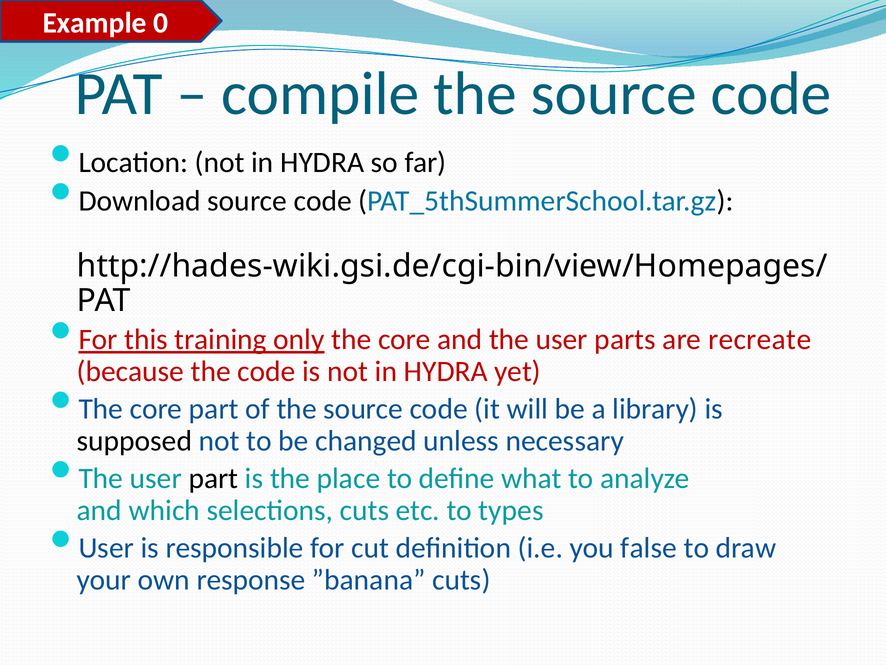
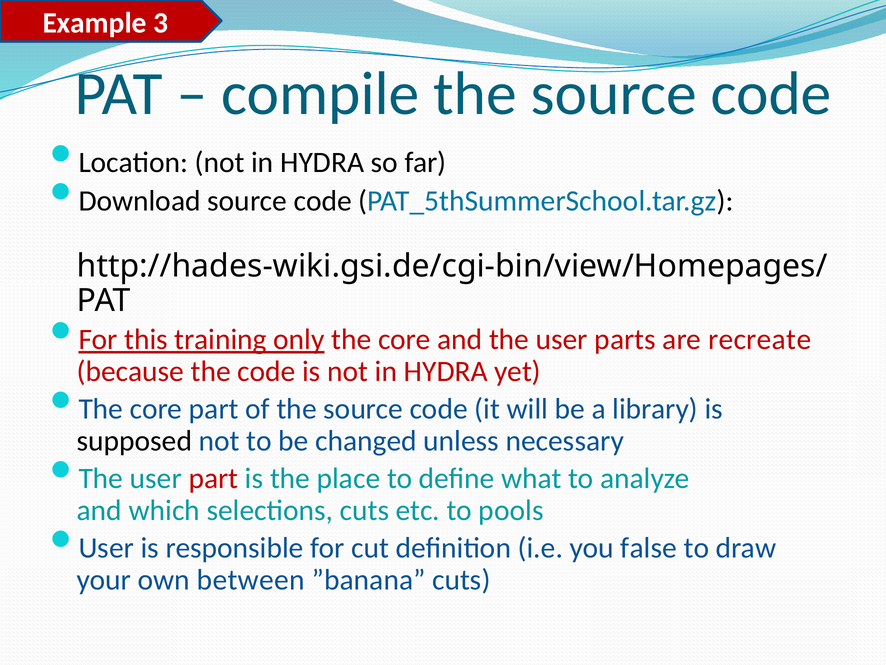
0: 0 -> 3
part at (213, 478) colour: black -> red
types: types -> pools
response: response -> between
